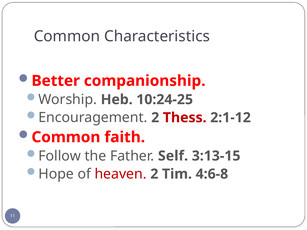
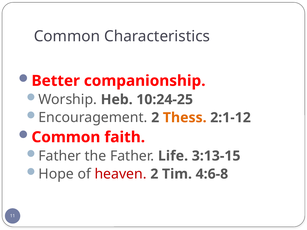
Thess colour: red -> orange
Follow at (60, 156): Follow -> Father
Self: Self -> Life
